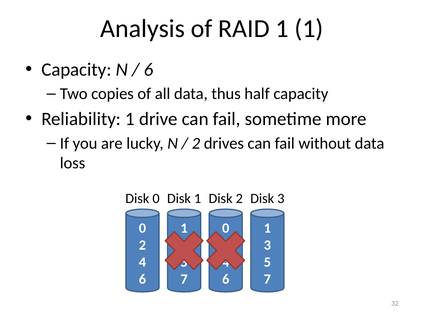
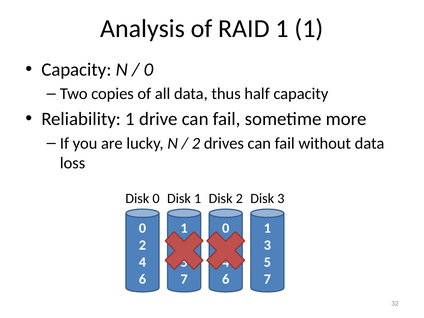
6 at (149, 69): 6 -> 0
